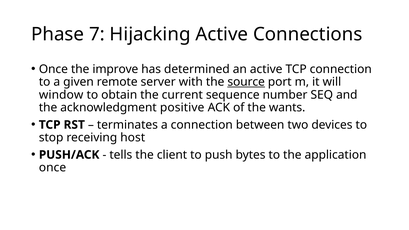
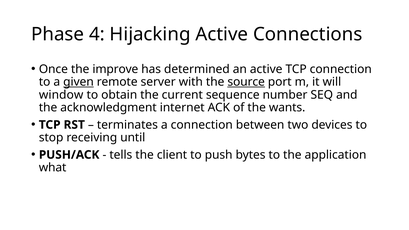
7: 7 -> 4
given underline: none -> present
positive: positive -> internet
host: host -> until
once at (53, 168): once -> what
